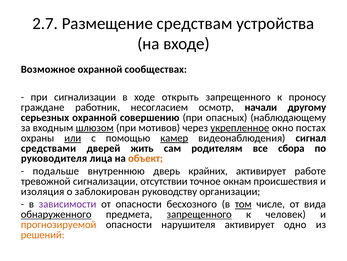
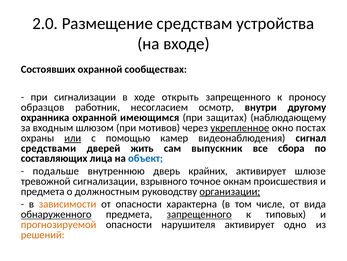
2.7: 2.7 -> 2.0
Возможное: Возможное -> Состоявших
граждане: граждане -> образцов
начали: начали -> внутри
серьезных: серьезных -> охранника
совершению: совершению -> имеющимся
опасных: опасных -> защитах
шлюзом underline: present -> none
камер underline: present -> none
родителям: родителям -> выпускник
руководителя: руководителя -> составляющих
объект colour: orange -> blue
работе: работе -> шлюзе
отсутствии: отсутствии -> взрывного
изоляция at (43, 191): изоляция -> предмета
заблокирован: заблокирован -> должностным
организации underline: none -> present
зависимости colour: purple -> orange
бесхозного: бесхозного -> характерна
том underline: present -> none
человек: человек -> типовых
